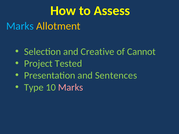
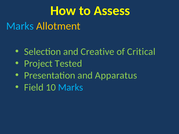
Cannot: Cannot -> Critical
Sentences: Sentences -> Apparatus
Type: Type -> Field
Marks at (71, 87) colour: pink -> light blue
